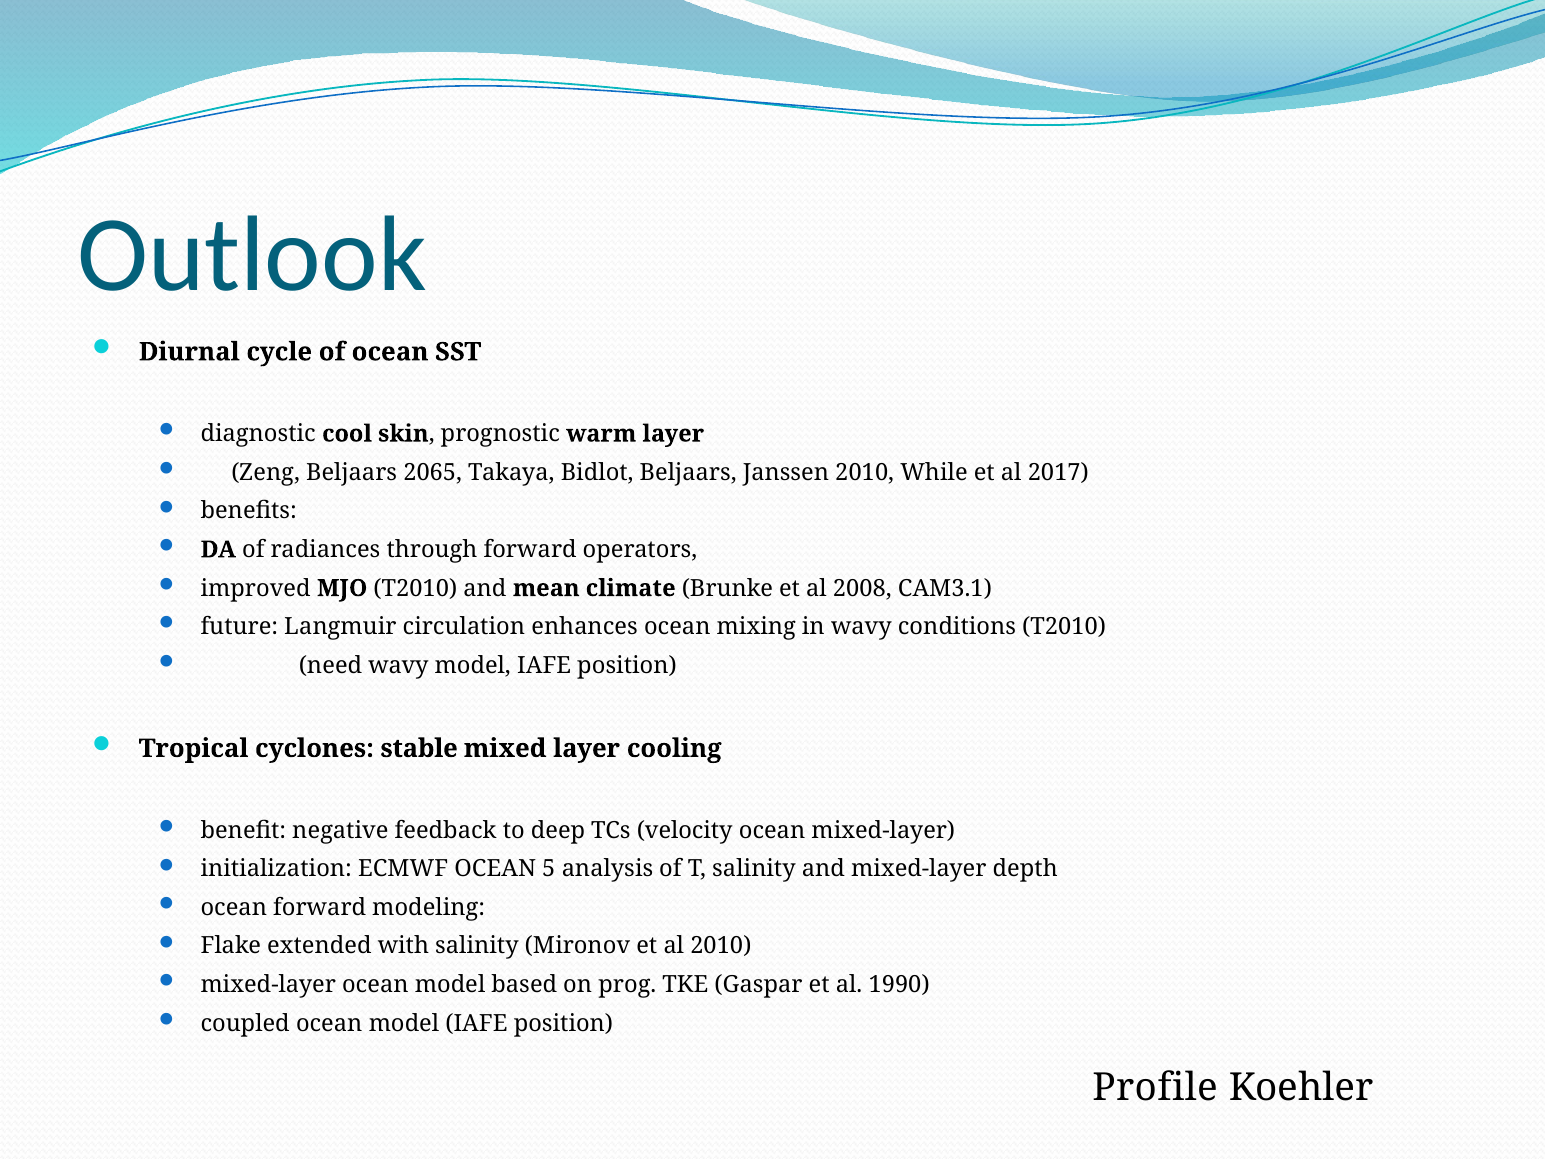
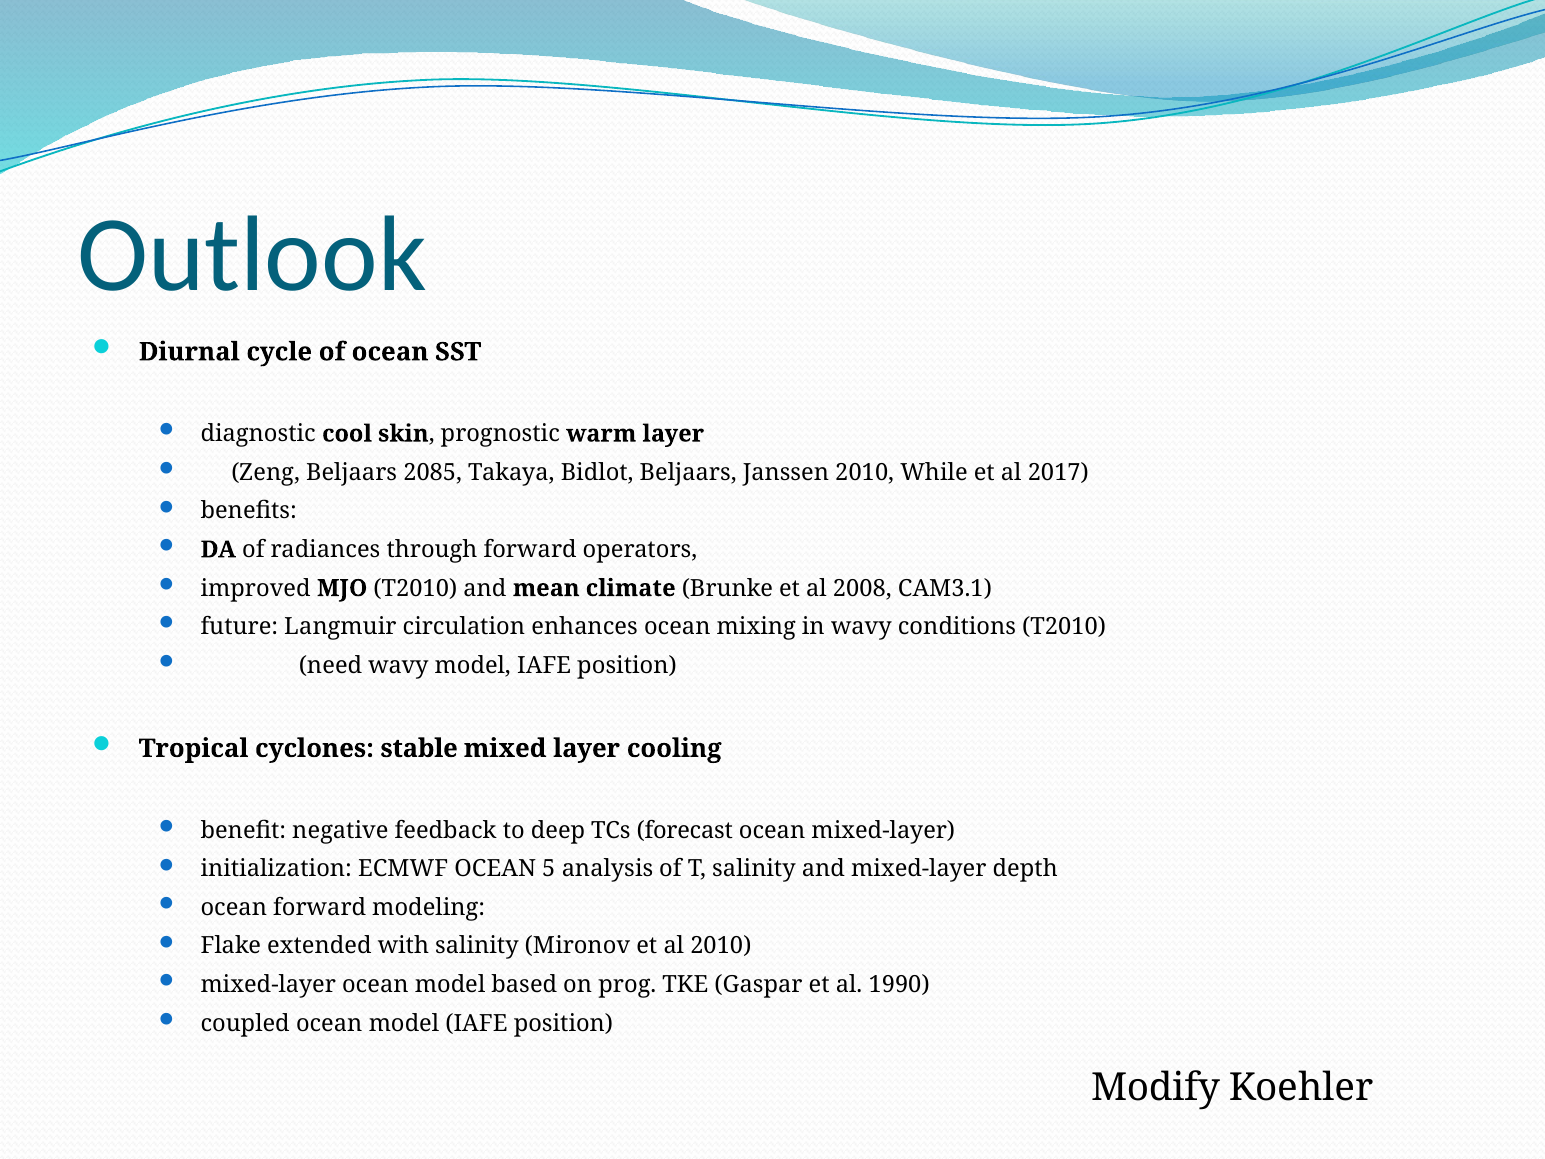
2065: 2065 -> 2085
velocity: velocity -> forecast
Profile: Profile -> Modify
